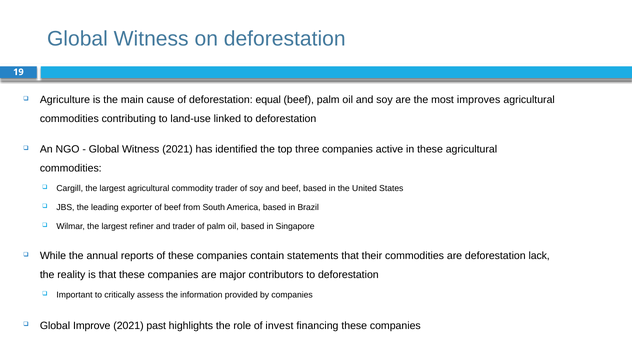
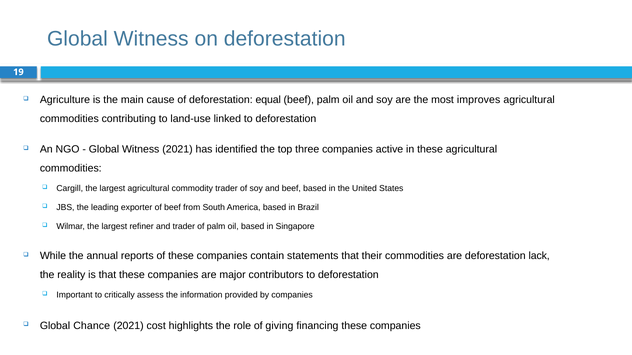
Improve: Improve -> Chance
past: past -> cost
invest: invest -> giving
